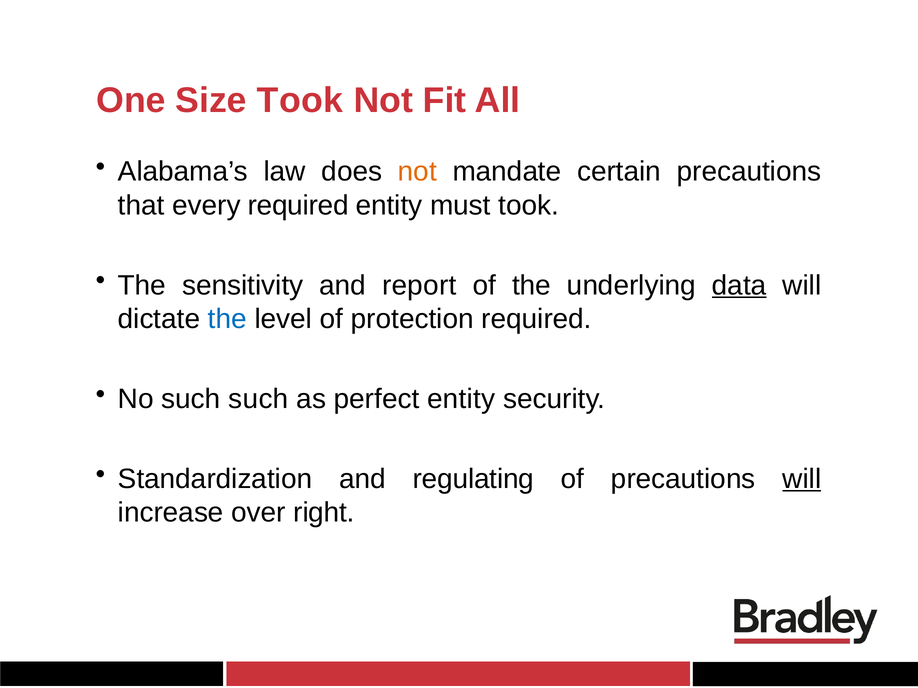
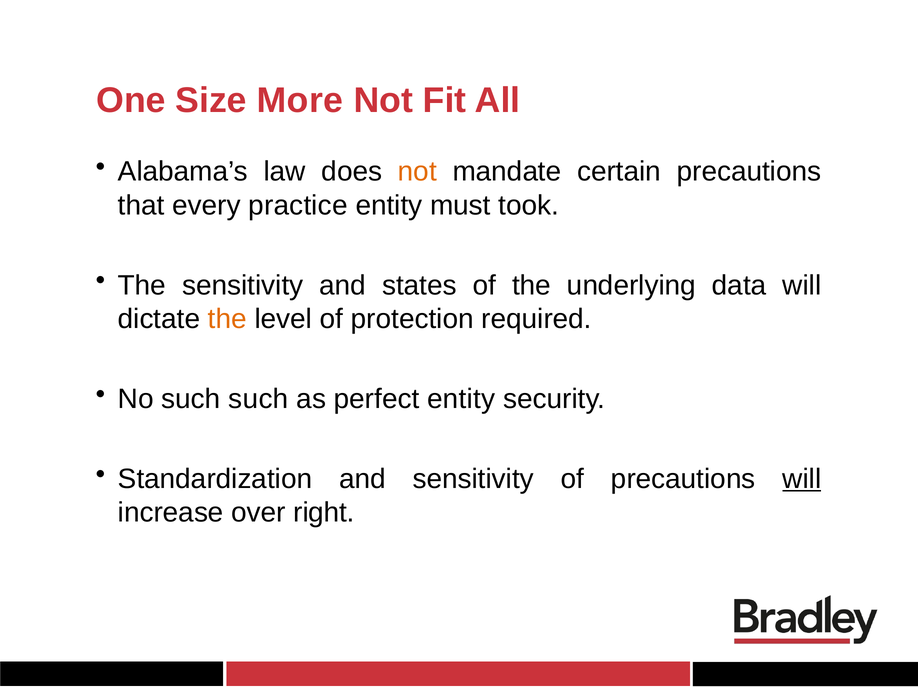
Size Took: Took -> More
every required: required -> practice
report: report -> states
data underline: present -> none
the at (227, 319) colour: blue -> orange
and regulating: regulating -> sensitivity
